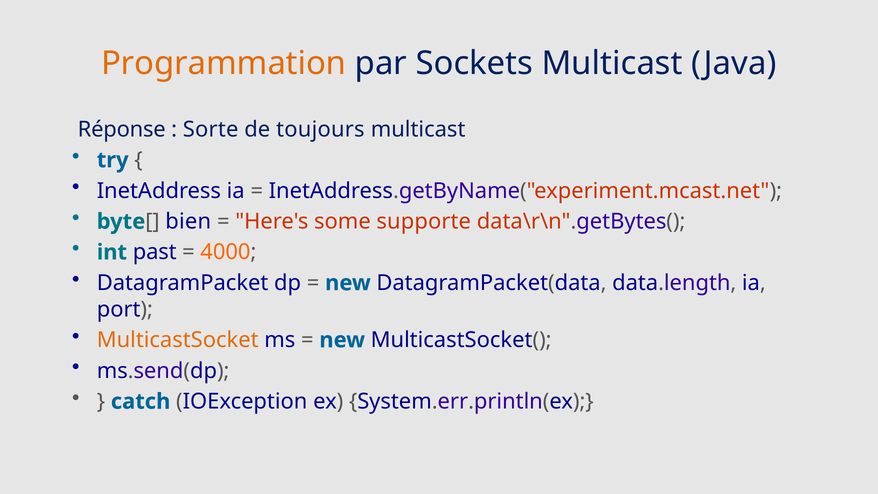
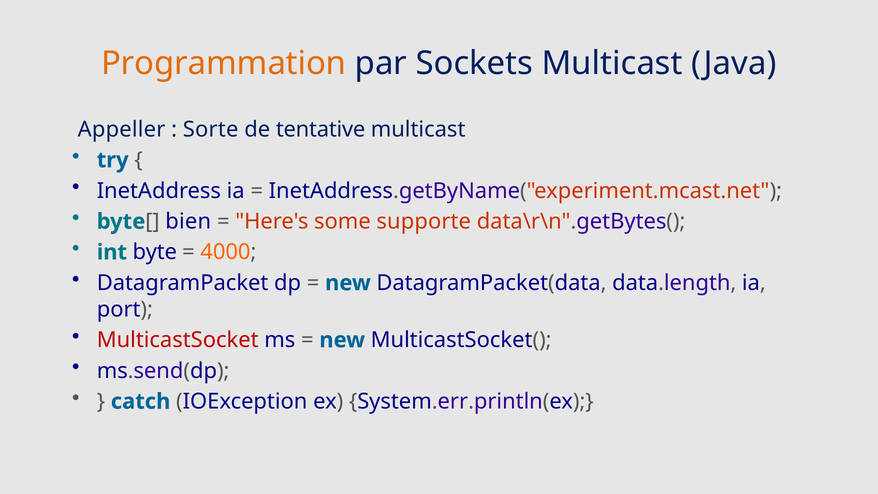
Réponse: Réponse -> Appeller
toujours: toujours -> tentative
int past: past -> byte
MulticastSocket colour: orange -> red
